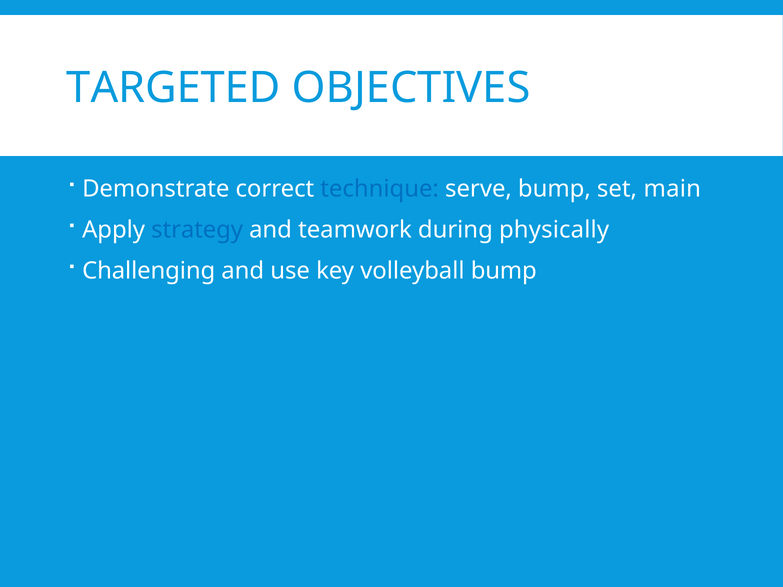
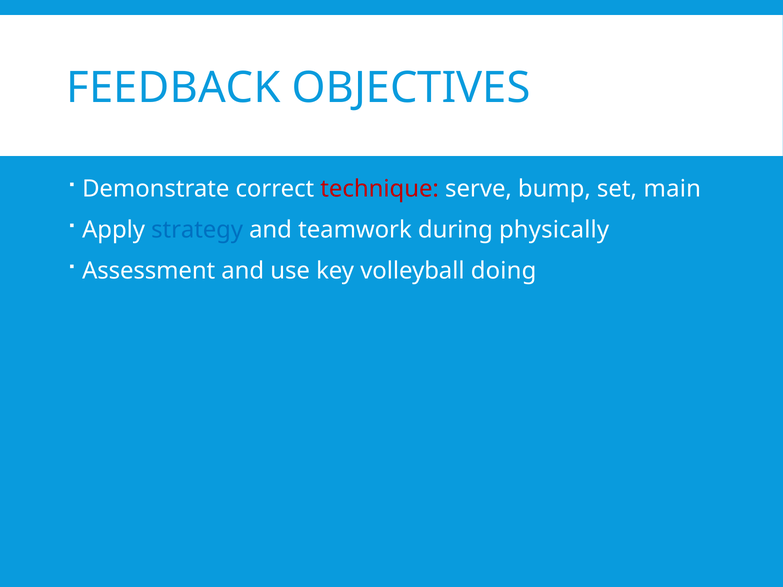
TARGETED: TARGETED -> FEEDBACK
technique colour: blue -> red
Challenging: Challenging -> Assessment
volleyball bump: bump -> doing
